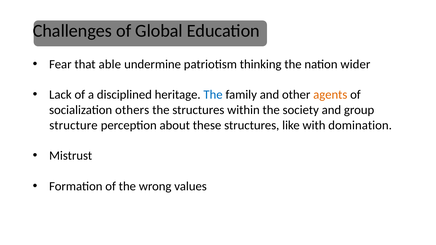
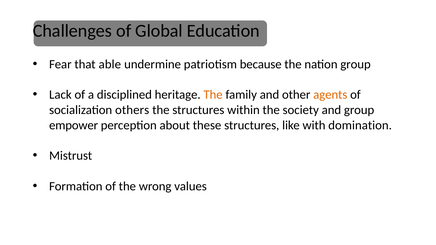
thinking: thinking -> because
nation wider: wider -> group
The at (213, 95) colour: blue -> orange
structure: structure -> empower
